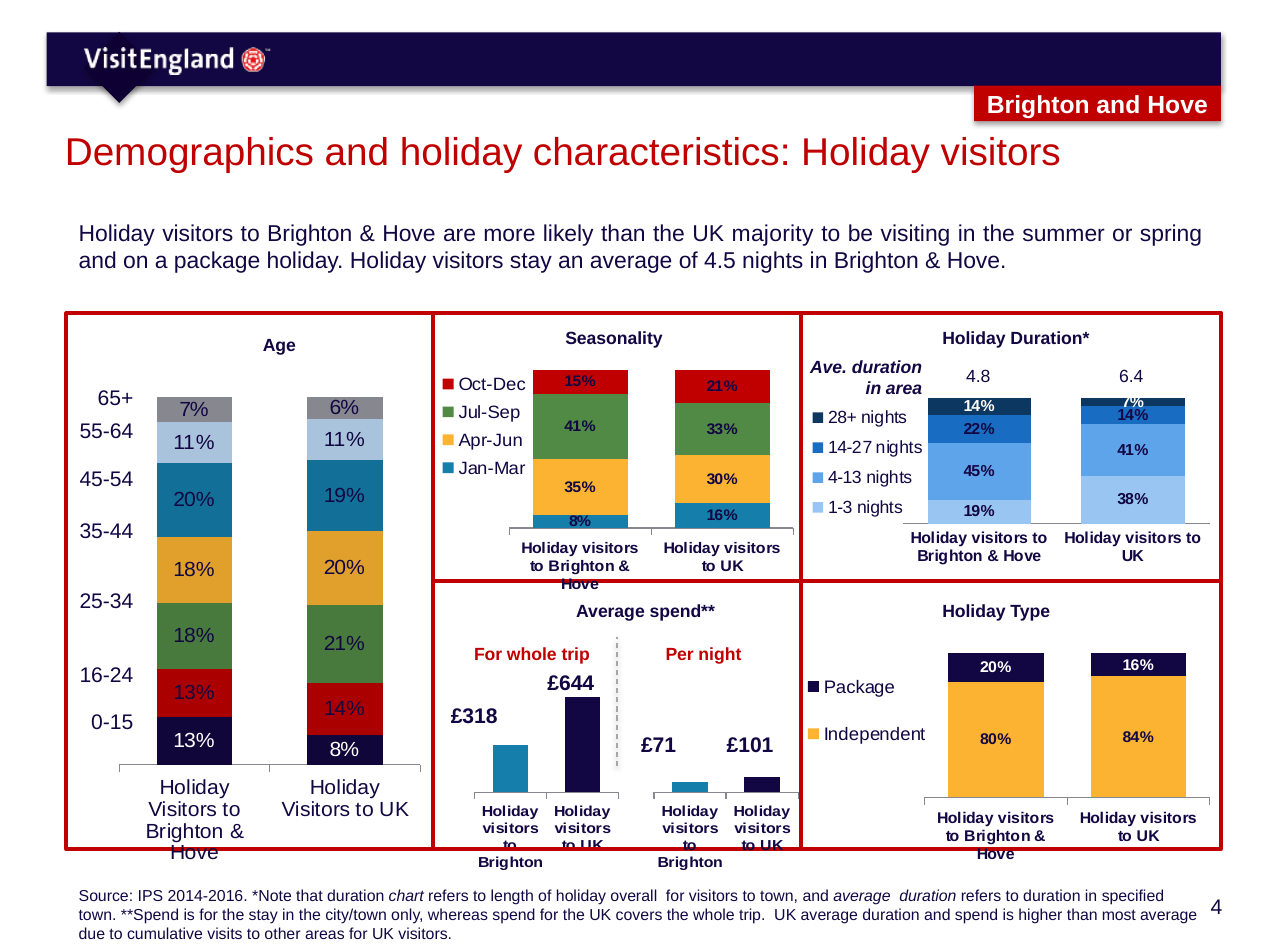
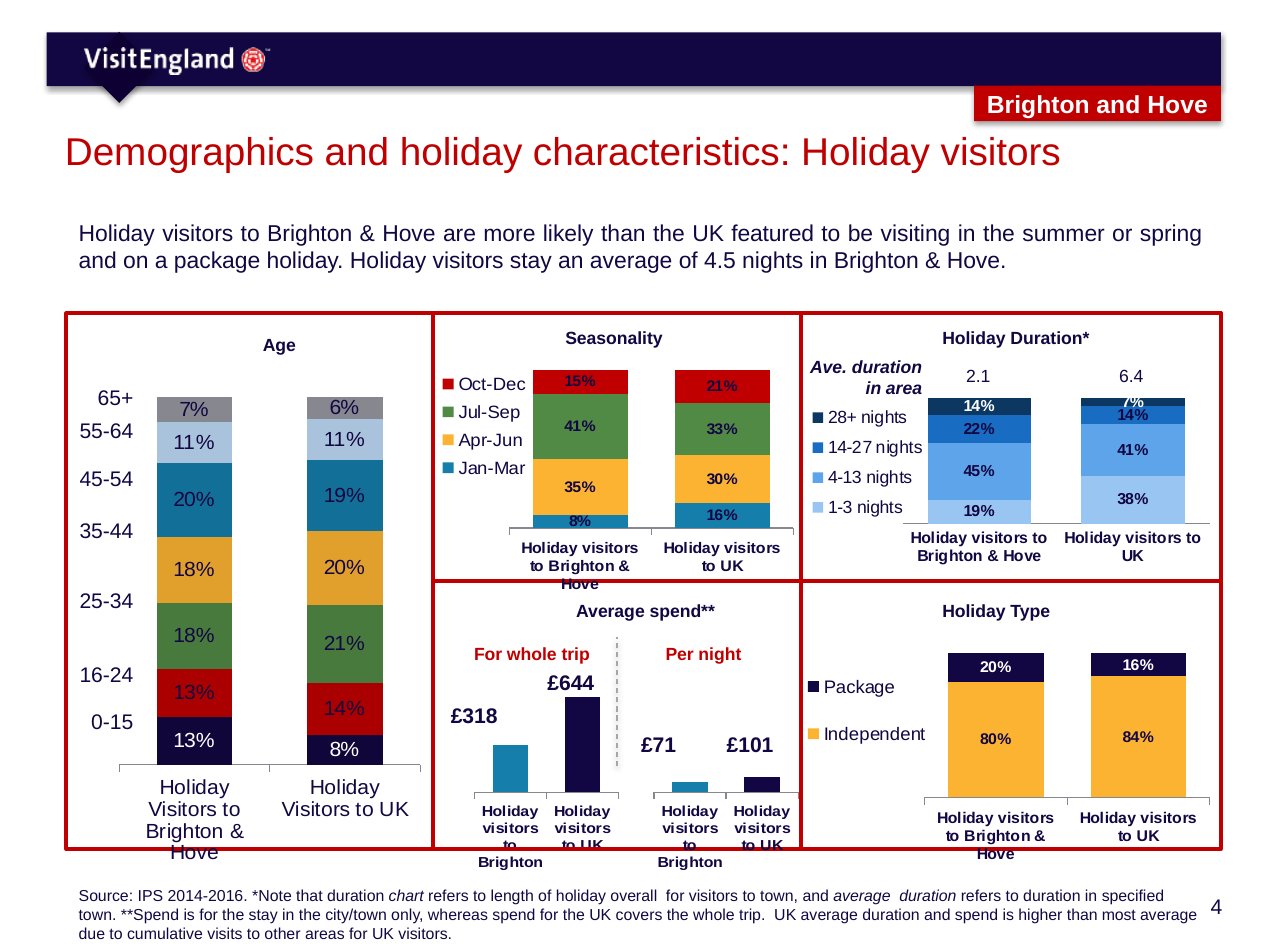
majority: majority -> featured
4.8: 4.8 -> 2.1
